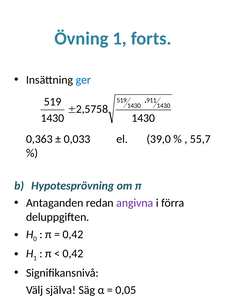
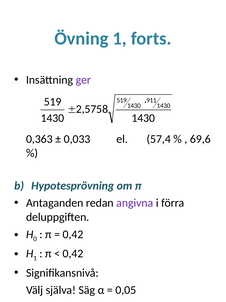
ger colour: blue -> purple
39,0: 39,0 -> 57,4
55,7: 55,7 -> 69,6
